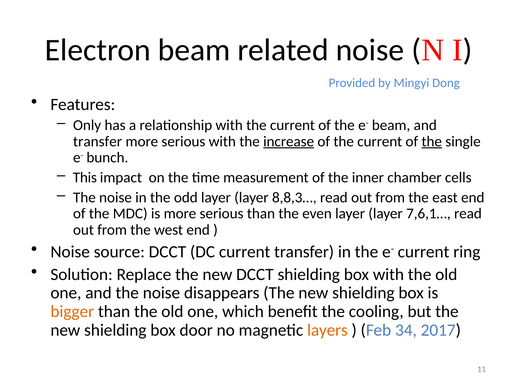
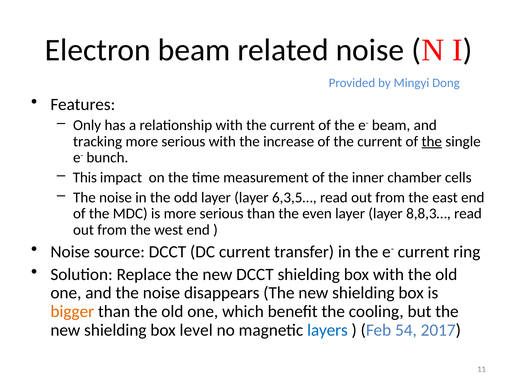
transfer at (98, 142): transfer -> tracking
increase underline: present -> none
8,8,3…: 8,8,3… -> 6,3,5…
7,6,1…: 7,6,1… -> 8,8,3…
door: door -> level
layers colour: orange -> blue
34: 34 -> 54
